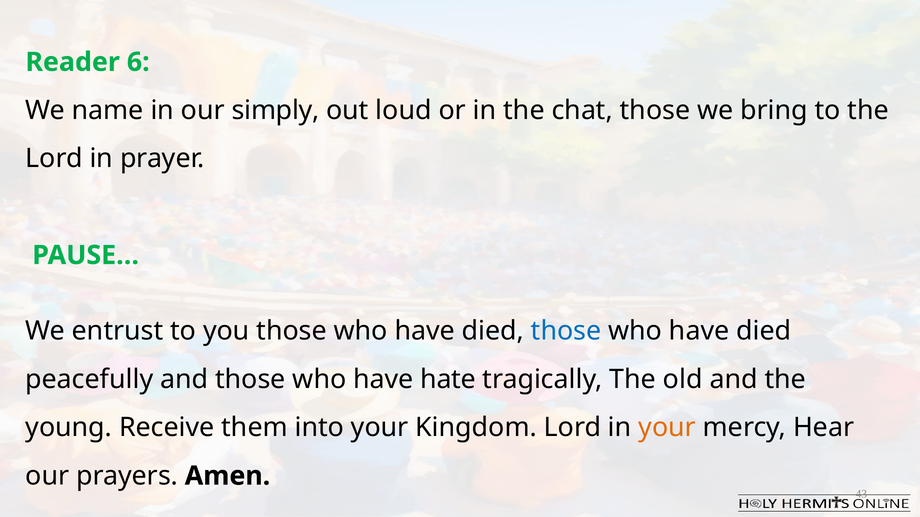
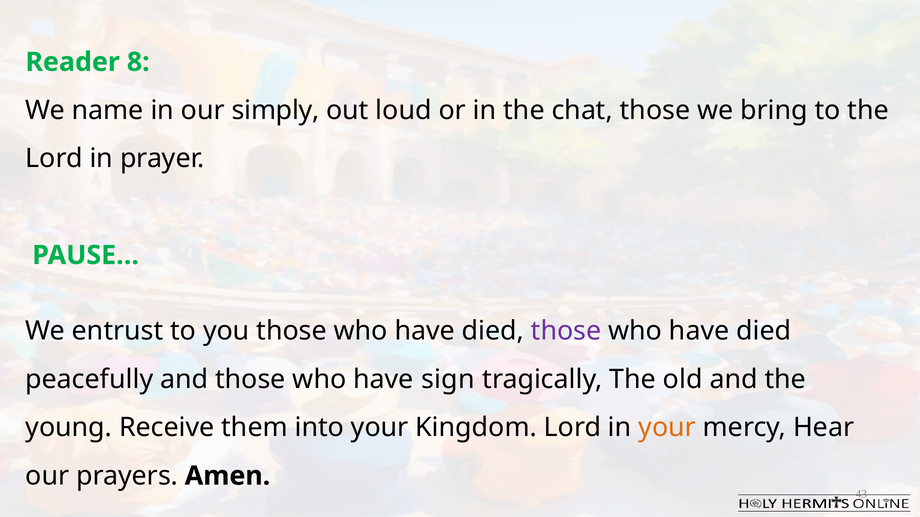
6: 6 -> 8
those at (566, 331) colour: blue -> purple
hate: hate -> sign
